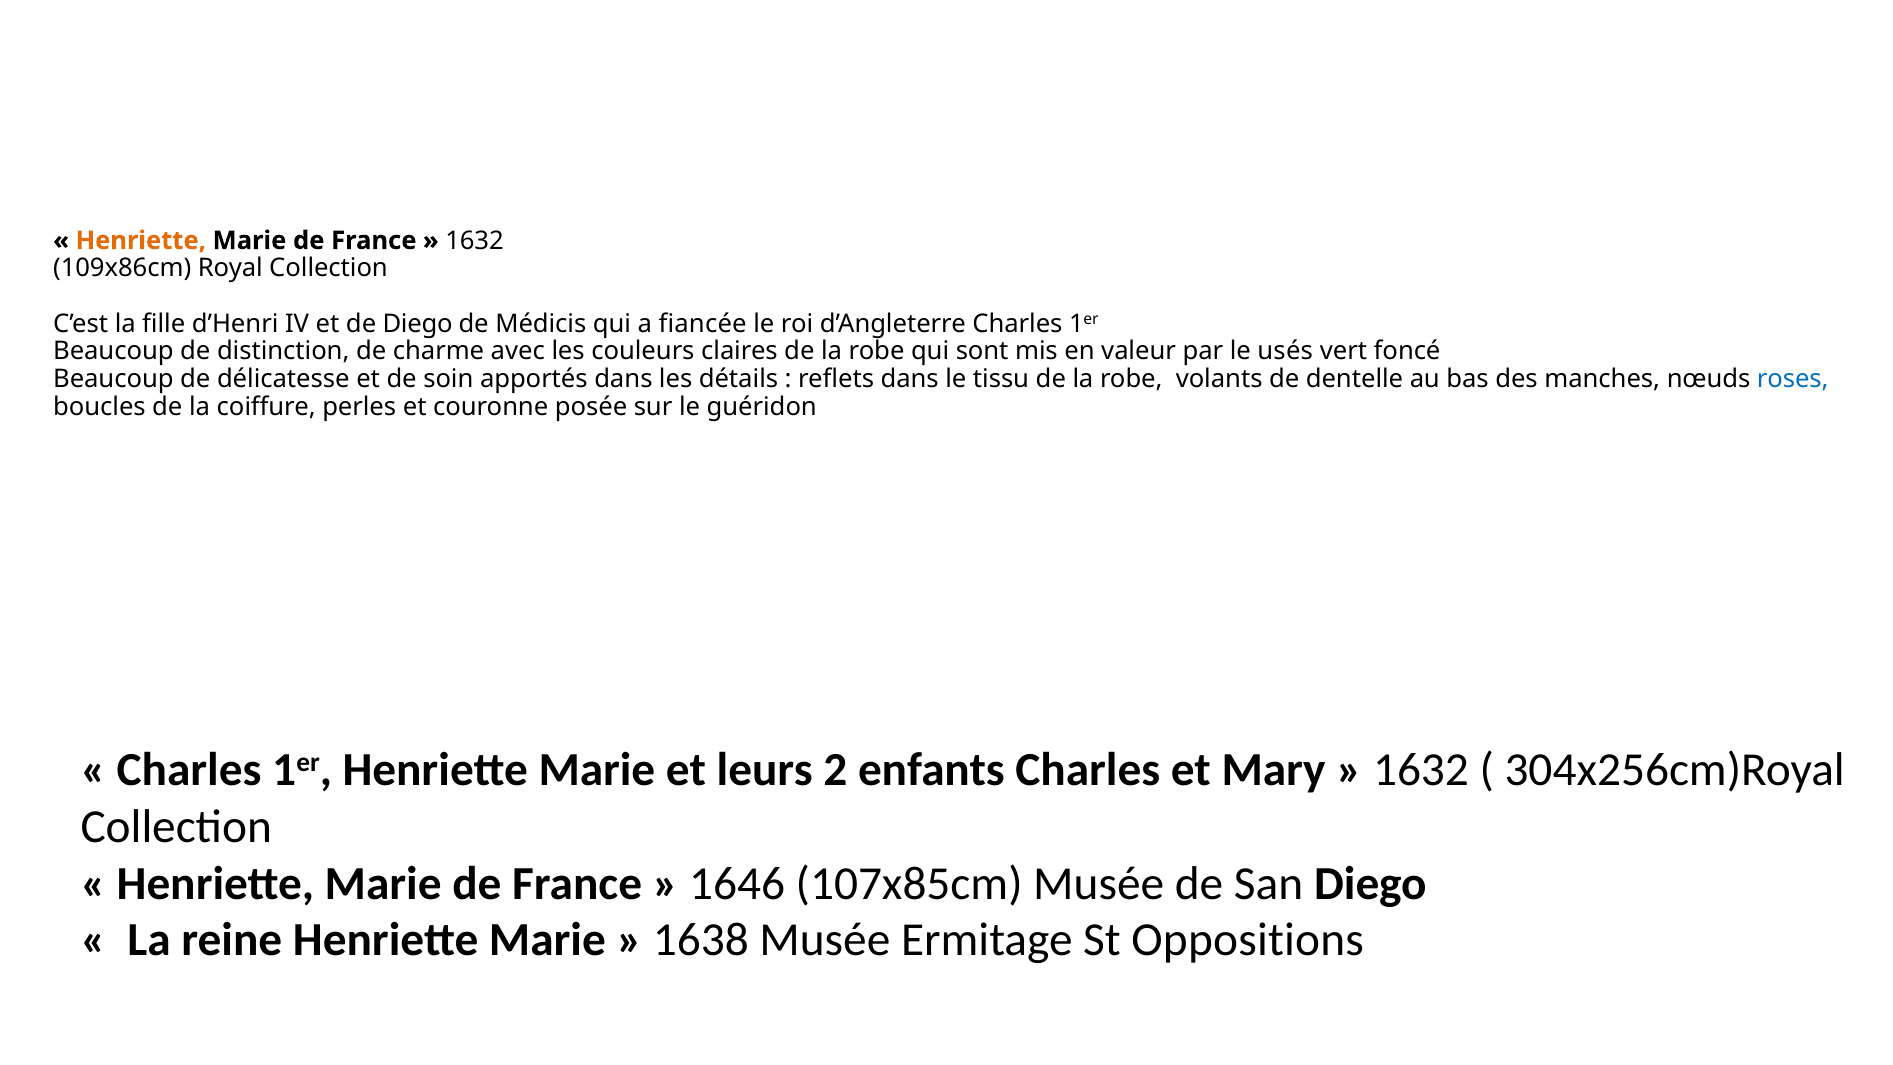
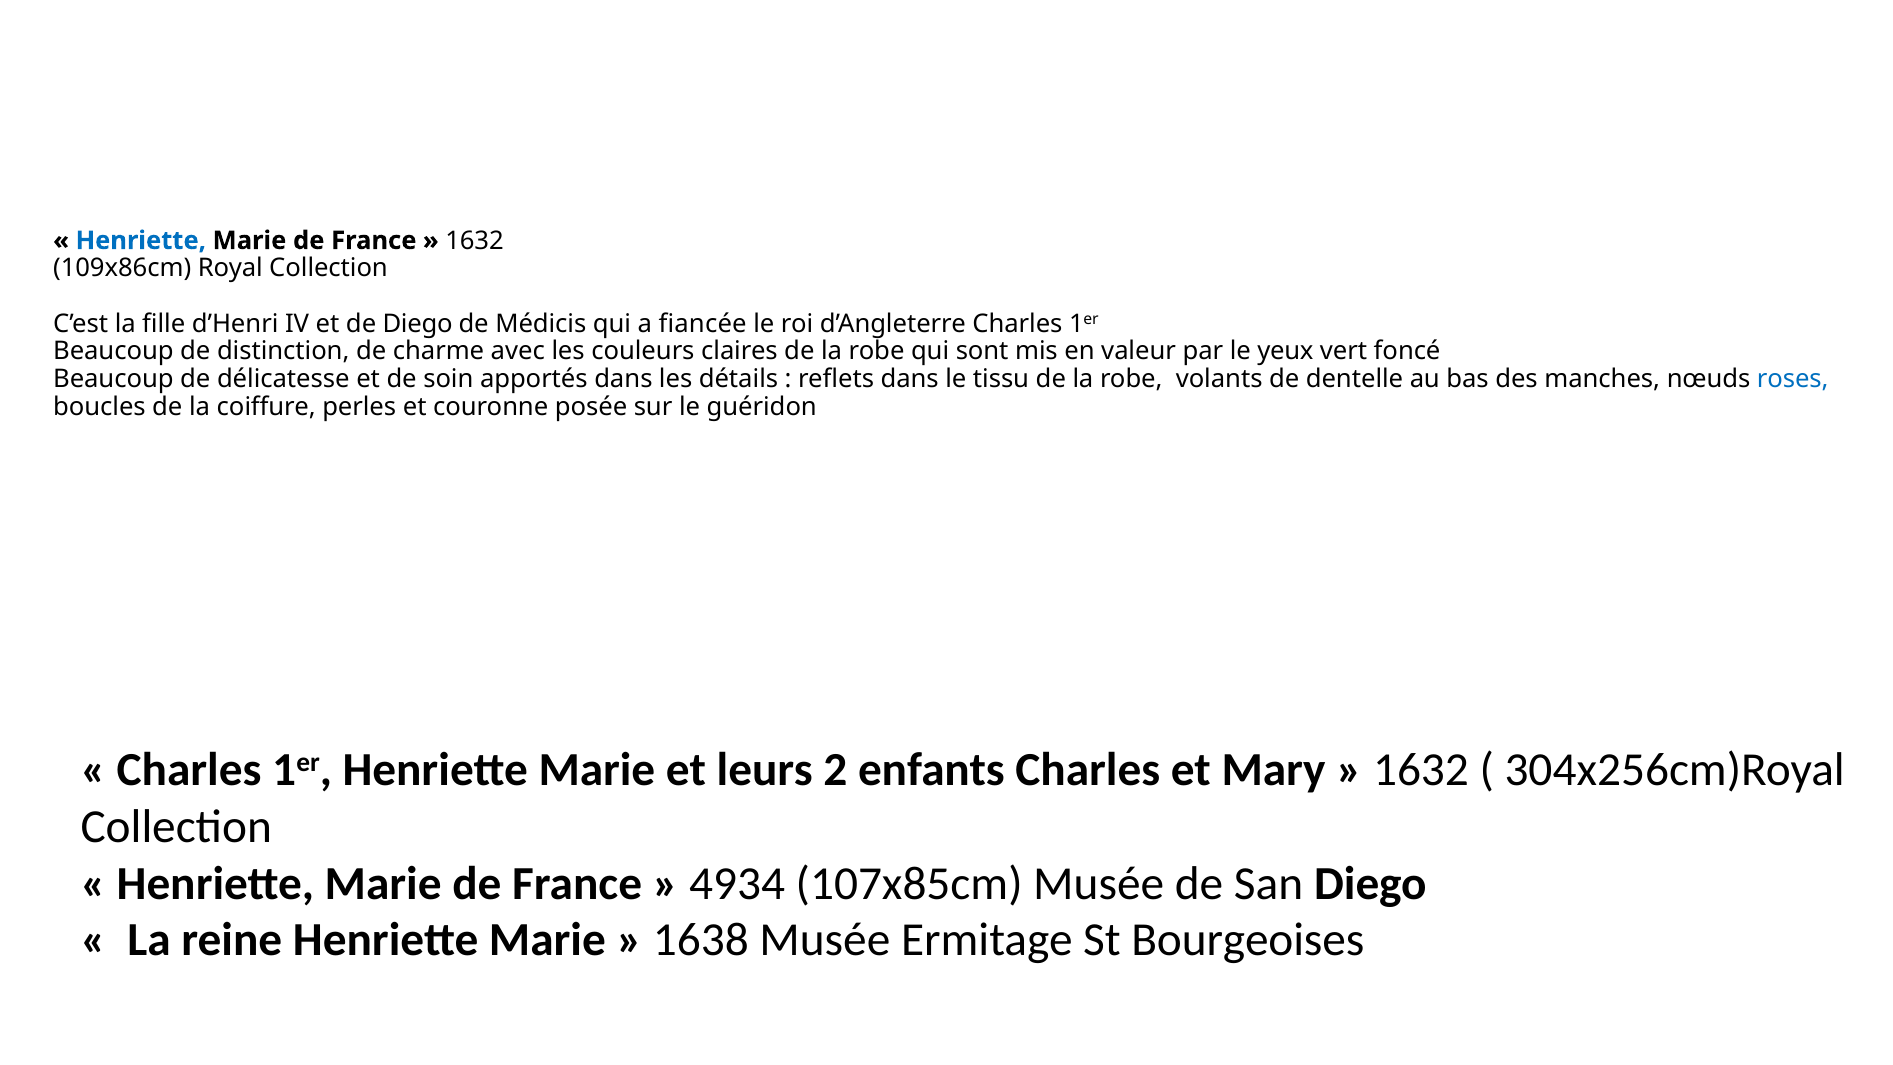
Henriette at (141, 240) colour: orange -> blue
usés: usés -> yeux
1646: 1646 -> 4934
Oppositions: Oppositions -> Bourgeoises
